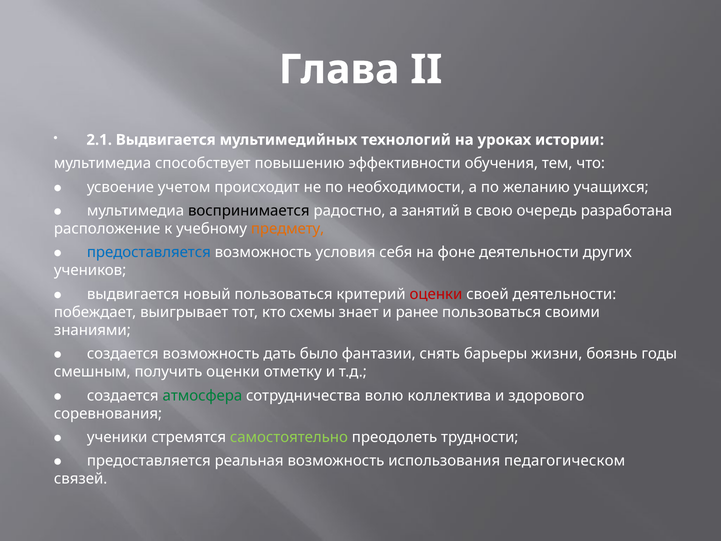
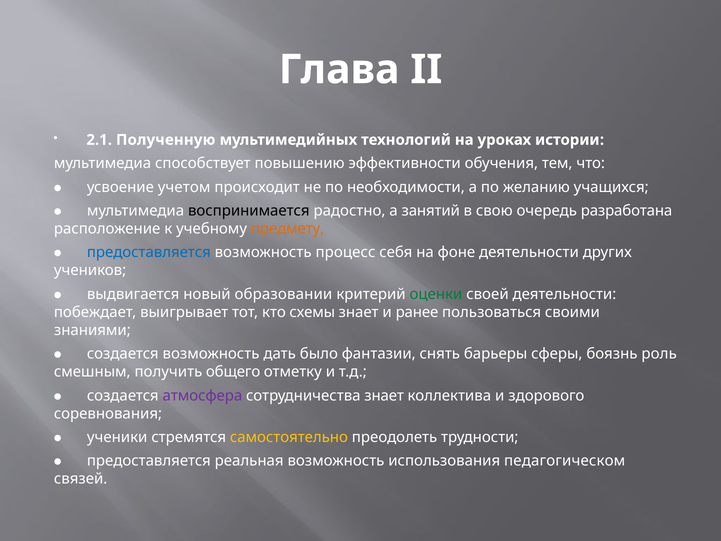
2.1 Выдвигается: Выдвигается -> Полученную
условия: условия -> процесс
новый пользоваться: пользоваться -> образовании
оценки at (436, 294) colour: red -> green
жизни: жизни -> сферы
годы: годы -> роль
получить оценки: оценки -> общего
атмосфера colour: green -> purple
сотрудничества волю: волю -> знает
самостоятельно colour: light green -> yellow
